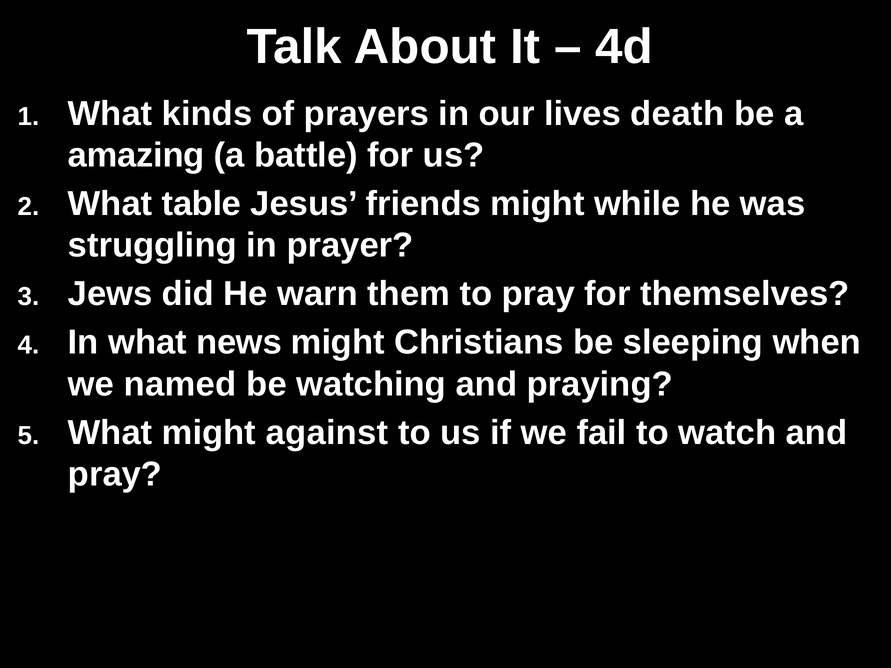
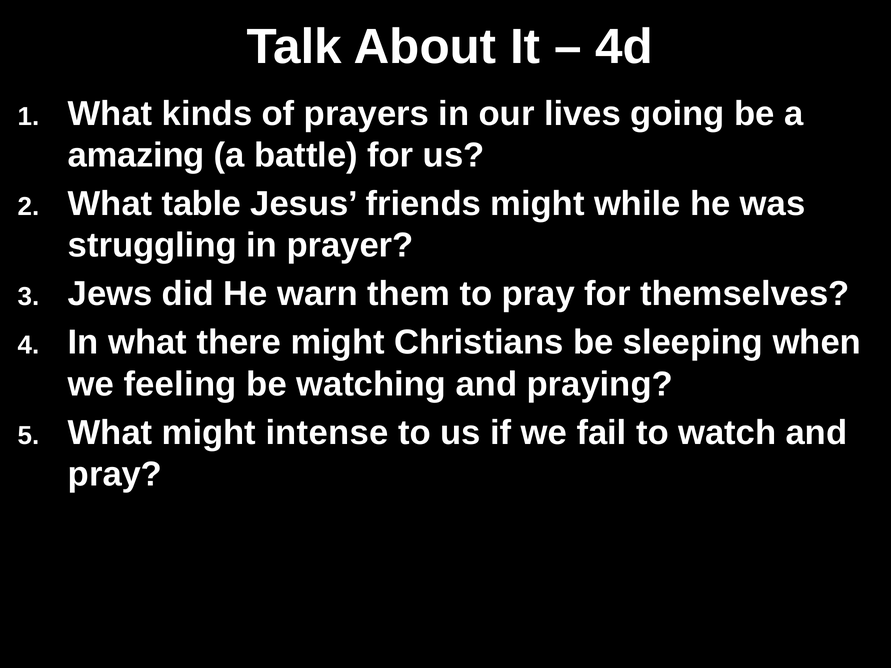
death: death -> going
news: news -> there
named: named -> feeling
against: against -> intense
